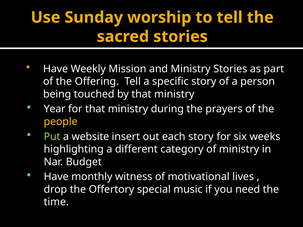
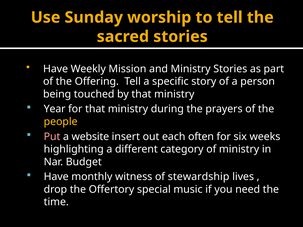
Put colour: light green -> pink
each story: story -> often
motivational: motivational -> stewardship
